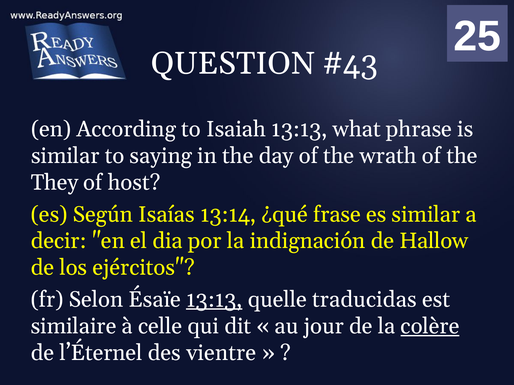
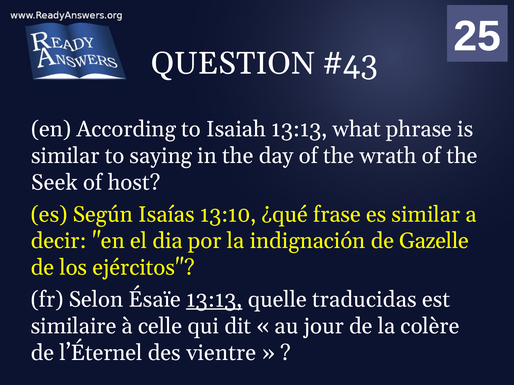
They: They -> Seek
13:14: 13:14 -> 13:10
Hallow: Hallow -> Gazelle
colère underline: present -> none
